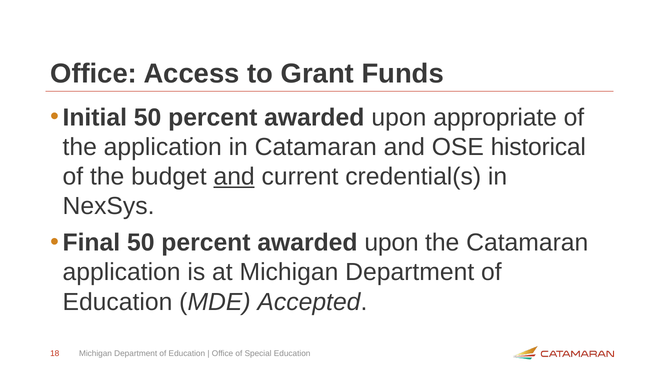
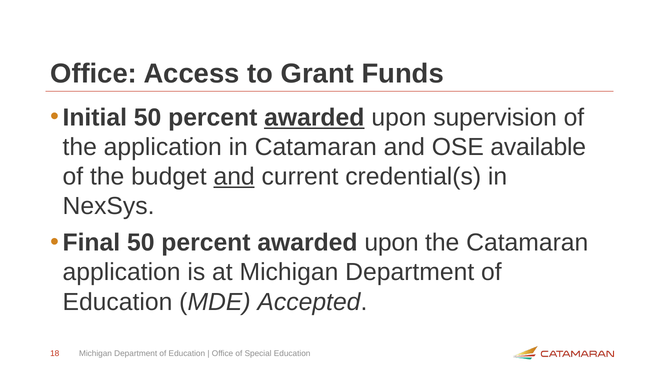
awarded at (314, 118) underline: none -> present
appropriate: appropriate -> supervision
historical: historical -> available
